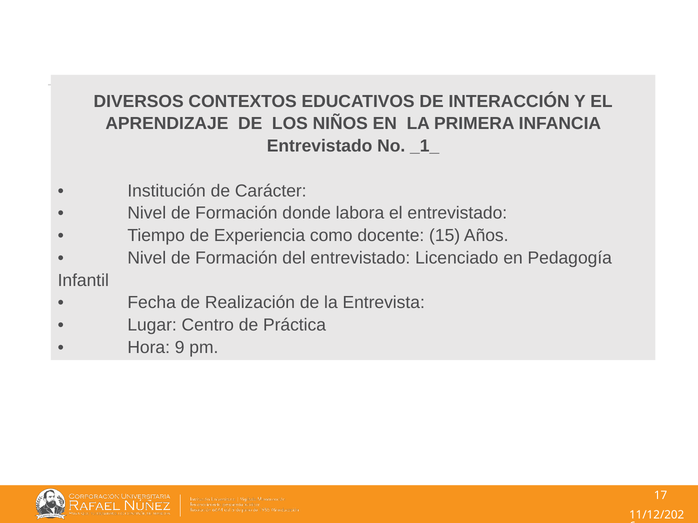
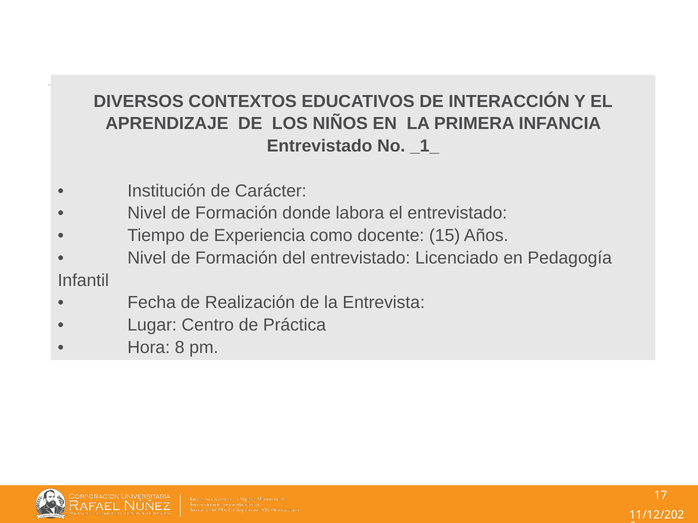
9: 9 -> 8
